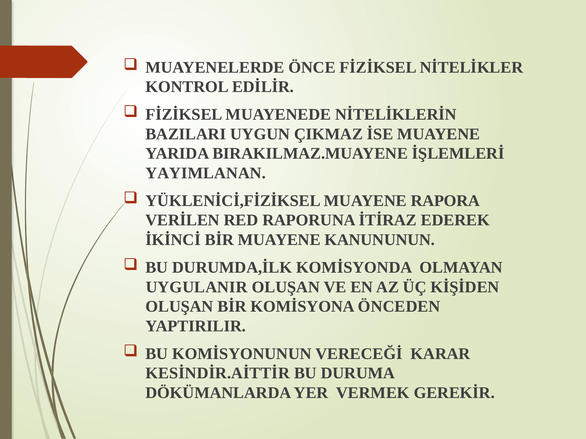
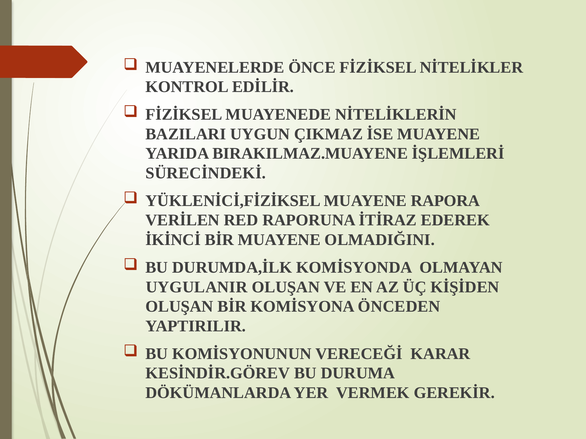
YAYIMLANAN: YAYIMLANAN -> SÜRECİNDEKİ
KANUNUNUN: KANUNUNUN -> OLMADIĞINI
KESİNDİR.AİTTİR: KESİNDİR.AİTTİR -> KESİNDİR.GÖREV
